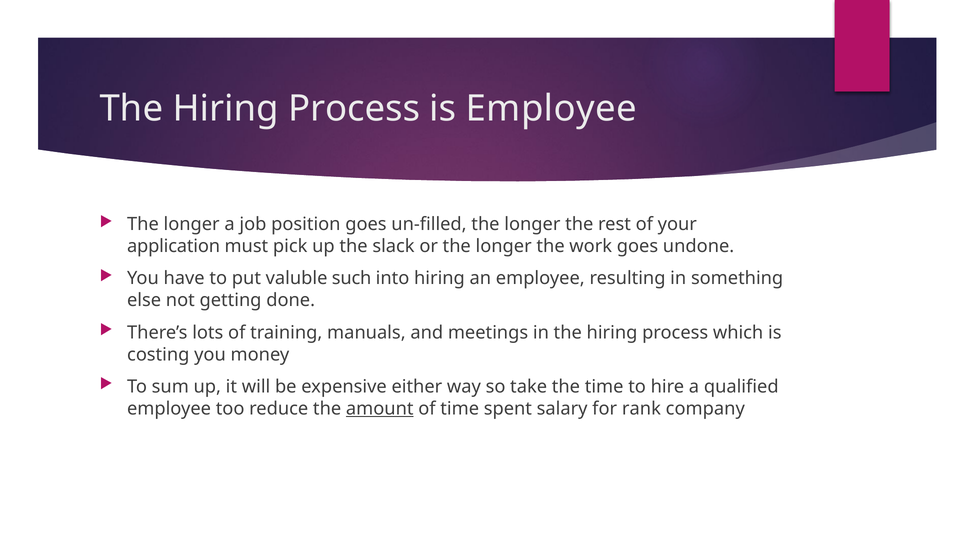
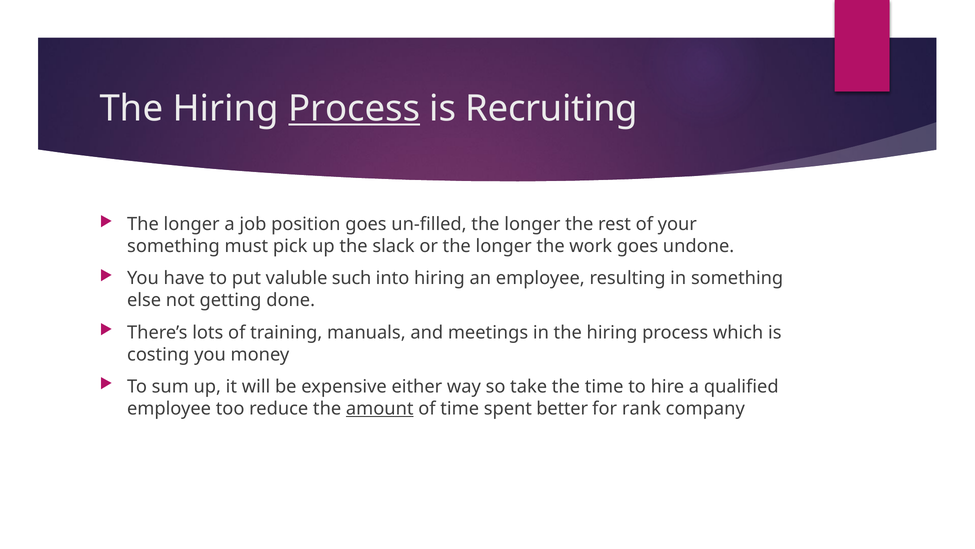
Process at (354, 109) underline: none -> present
is Employee: Employee -> Recruiting
application at (174, 246): application -> something
salary: salary -> better
